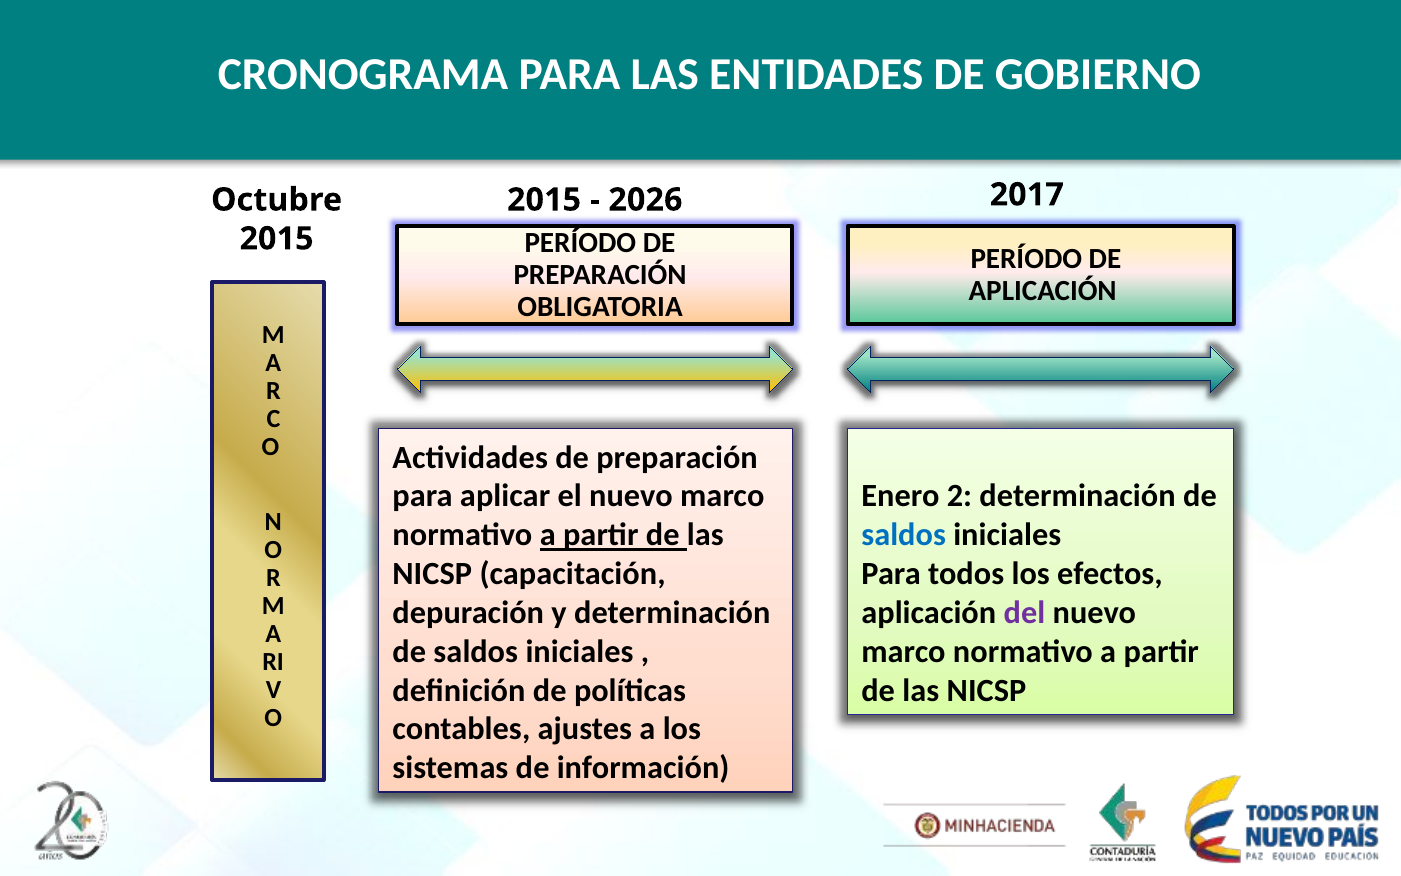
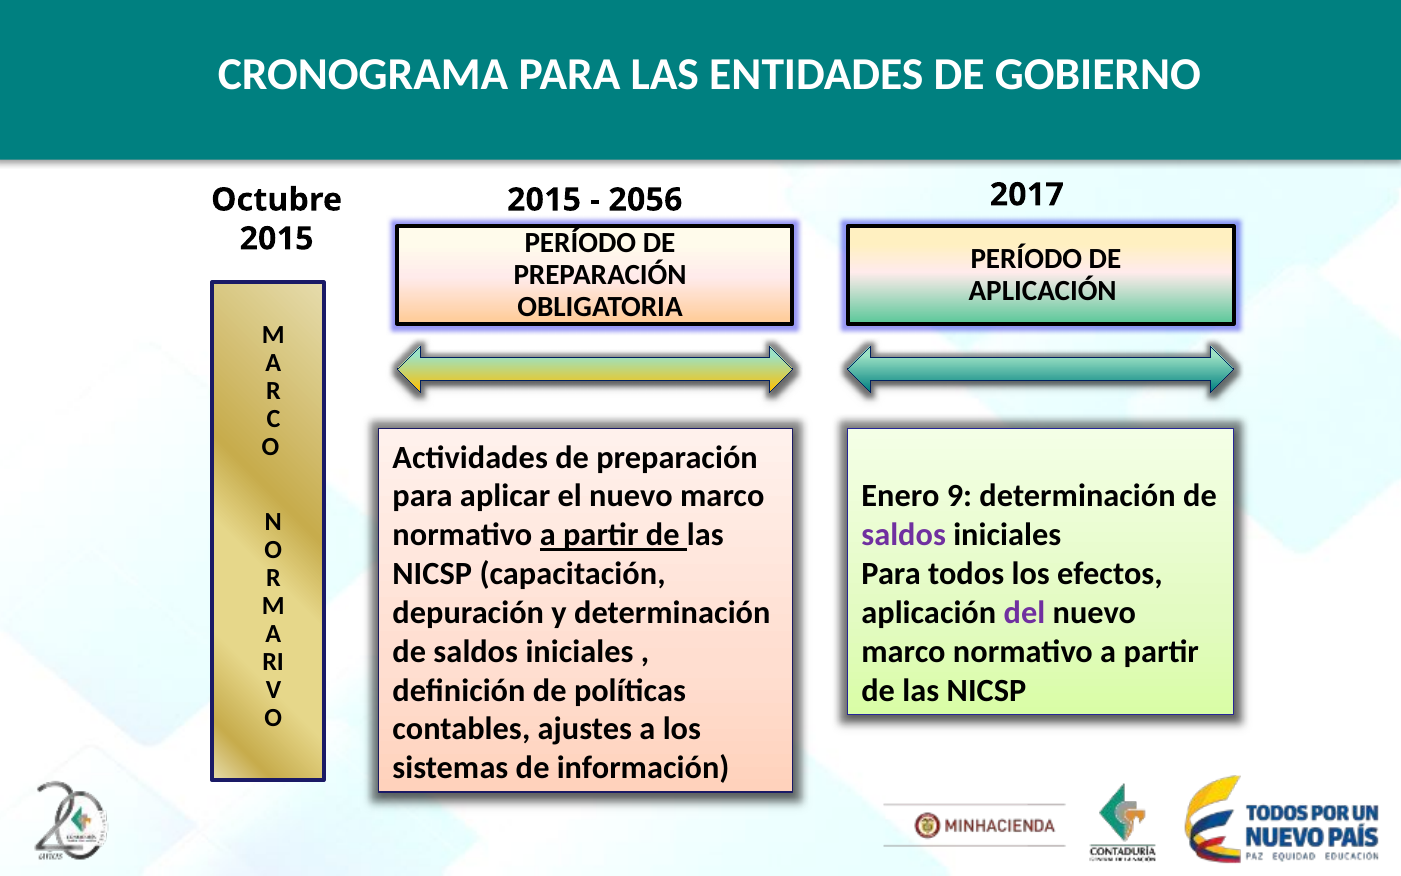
2026: 2026 -> 2056
2: 2 -> 9
saldos at (904, 535) colour: blue -> purple
